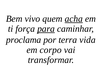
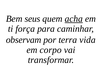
vivo: vivo -> seus
para underline: present -> none
proclama: proclama -> observam
